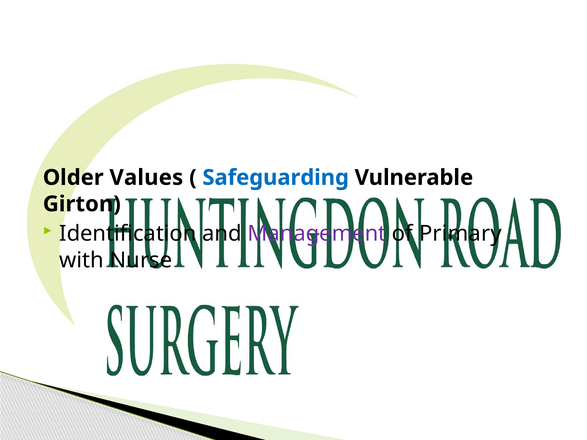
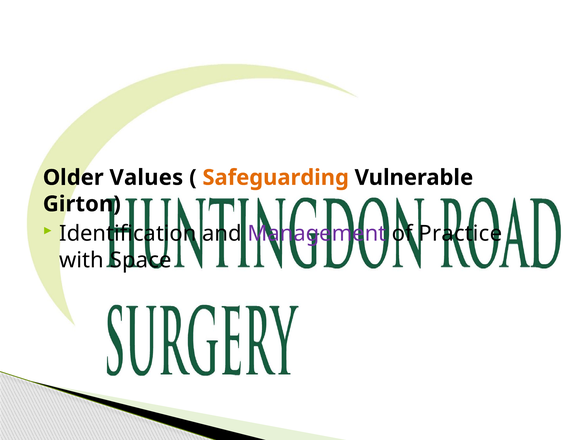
Safeguarding colour: blue -> orange
Primary: Primary -> Practice
Nurse: Nurse -> Space
